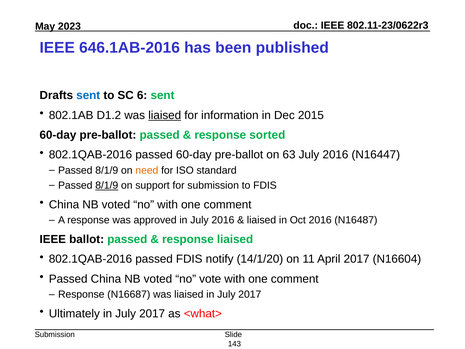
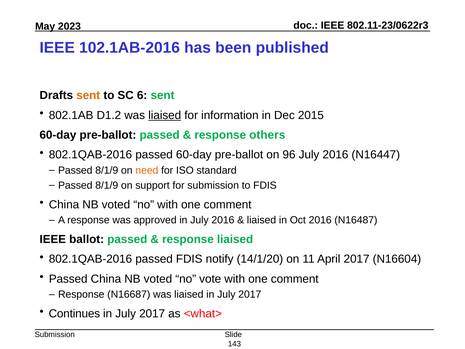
646.1AB-2016: 646.1AB-2016 -> 102.1AB-2016
sent at (88, 95) colour: blue -> orange
sorted: sorted -> others
63: 63 -> 96
8/1/9 at (107, 185) underline: present -> none
Ultimately: Ultimately -> Continues
